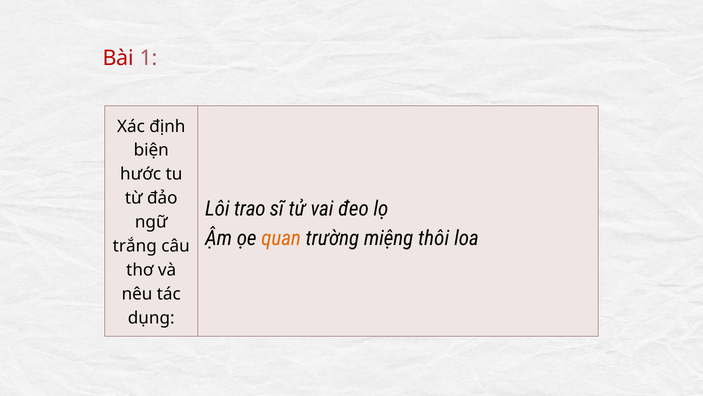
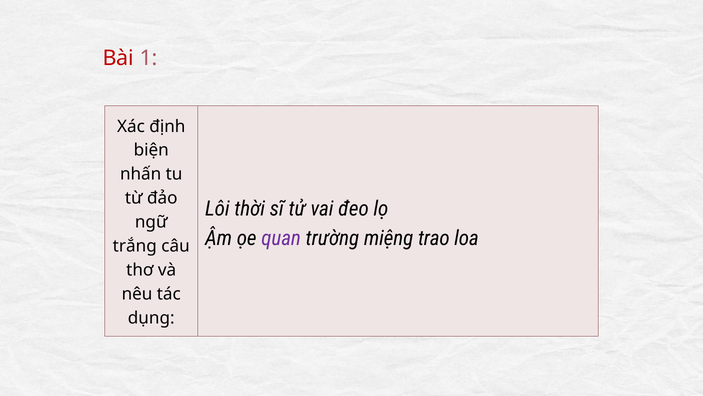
hước: hước -> nhấn
trao: trao -> thời
quan colour: orange -> purple
thôi: thôi -> trao
